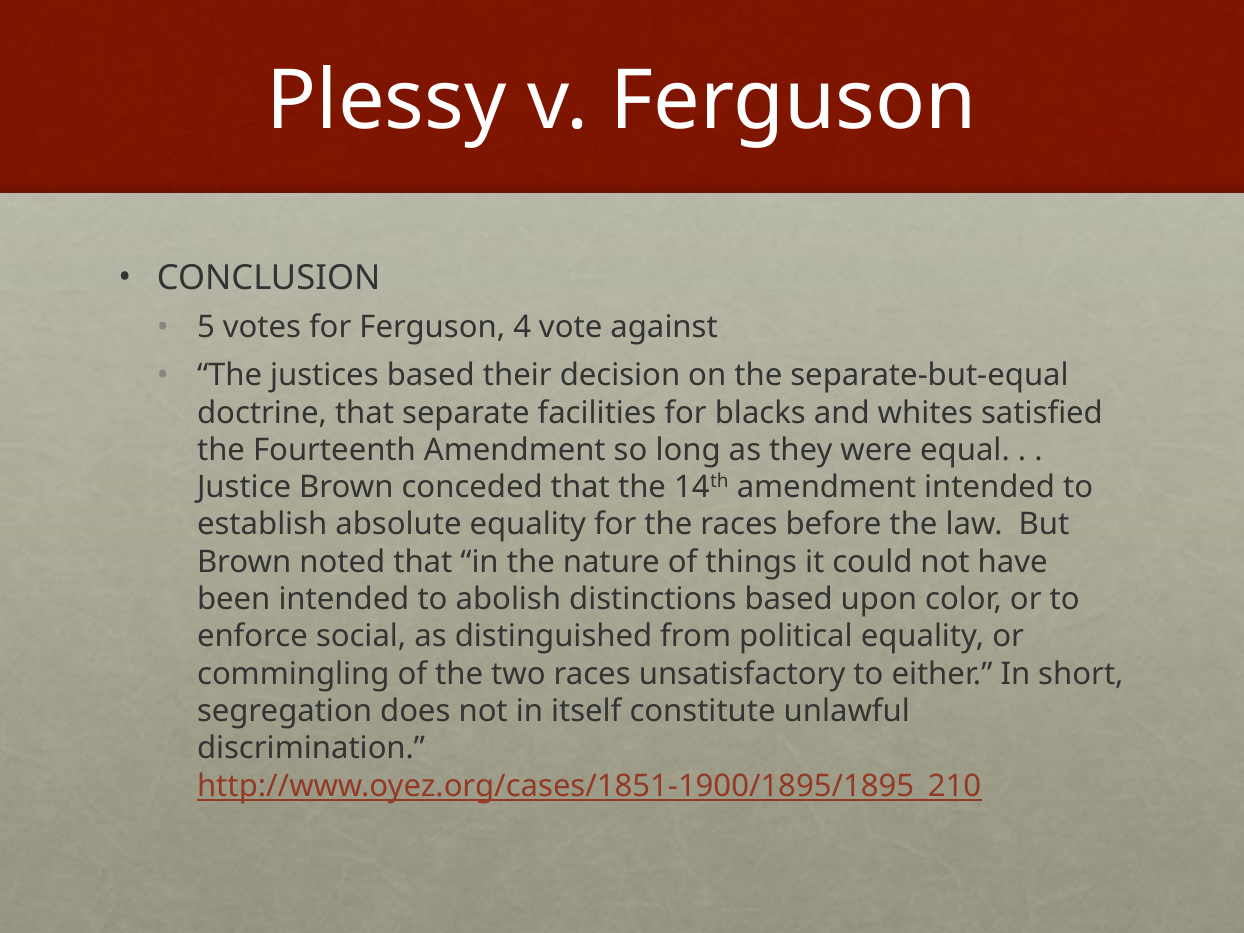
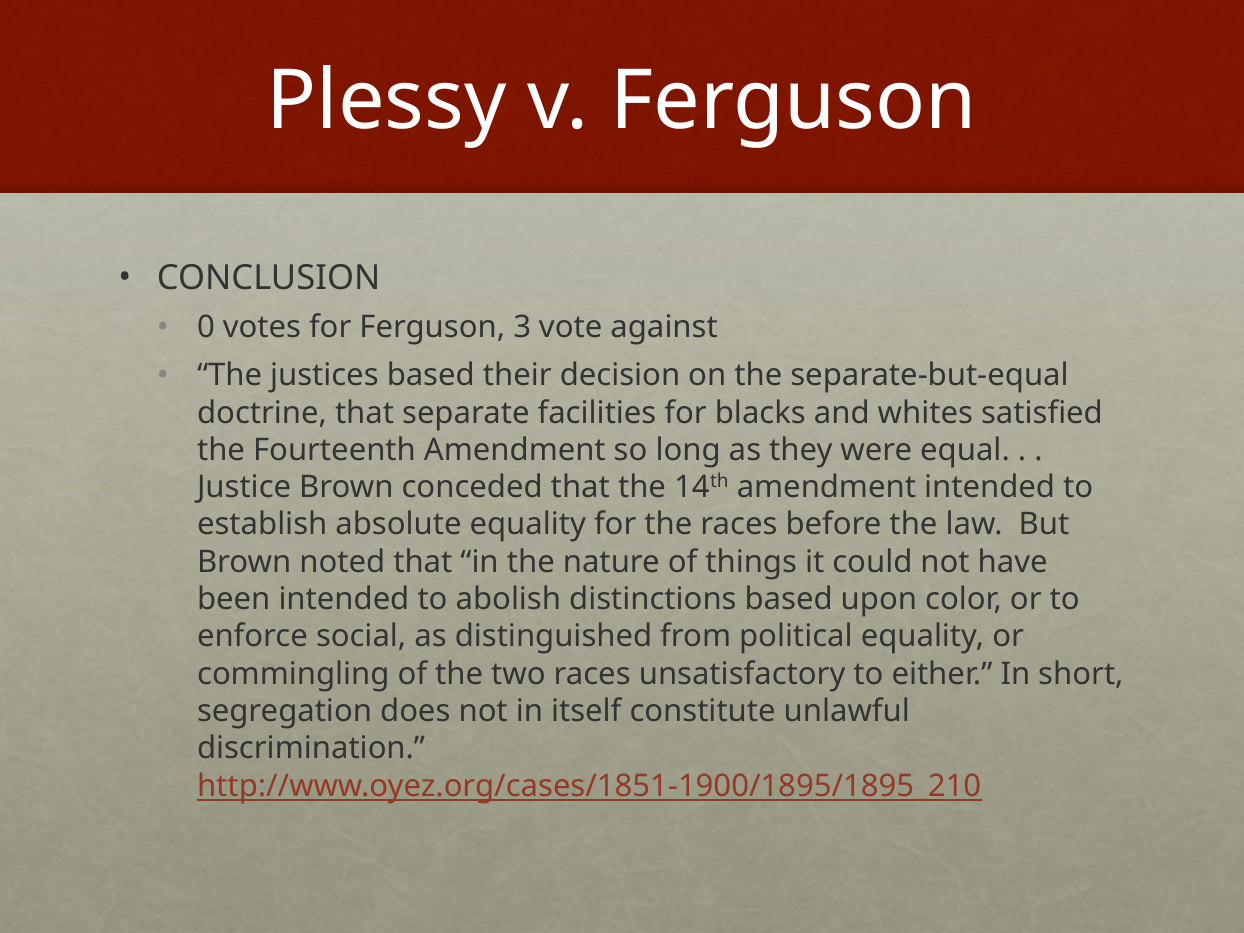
5: 5 -> 0
4: 4 -> 3
